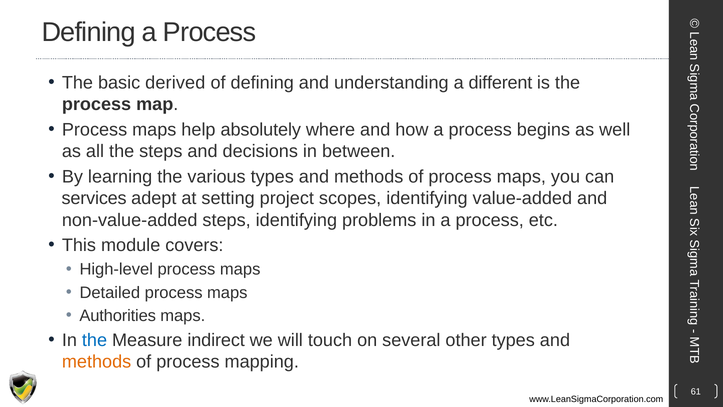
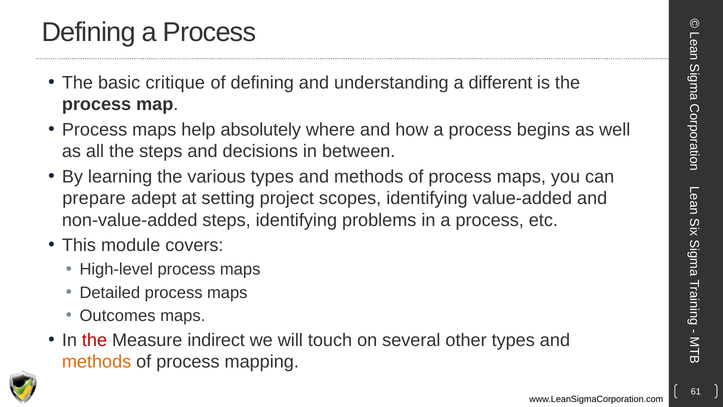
derived: derived -> critique
services: services -> prepare
Authorities: Authorities -> Outcomes
the at (95, 340) colour: blue -> red
